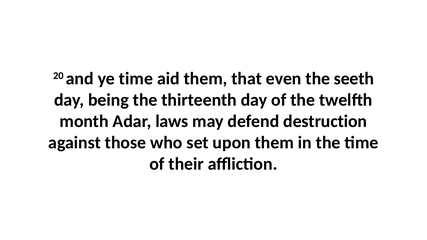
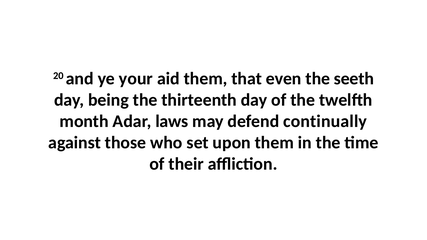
ye time: time -> your
destruction: destruction -> continually
